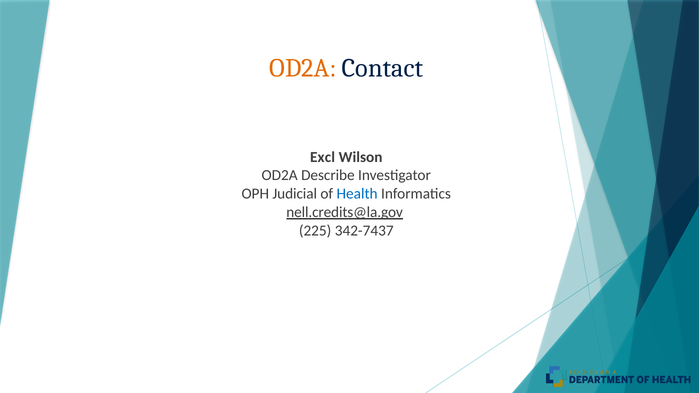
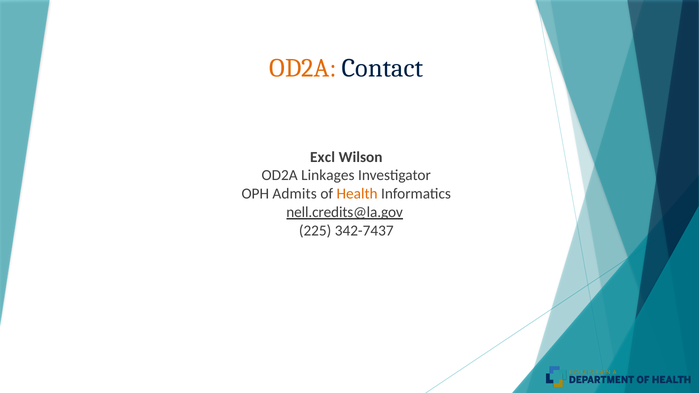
Describe: Describe -> Linkages
Judicial: Judicial -> Admits
Health colour: blue -> orange
